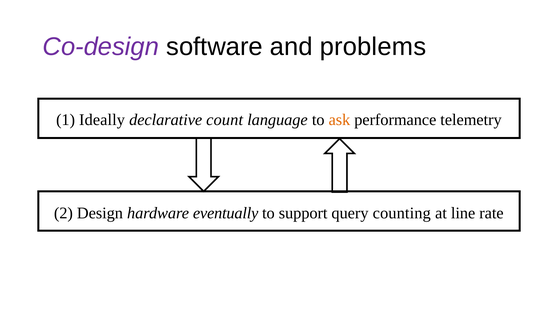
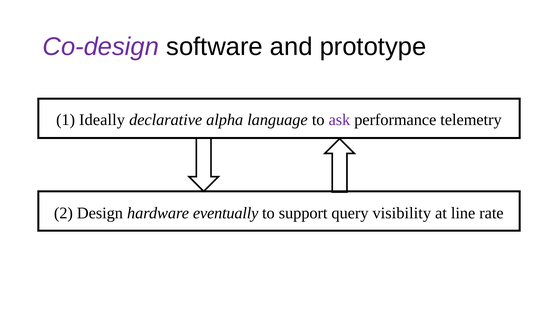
problems: problems -> prototype
count: count -> alpha
ask colour: orange -> purple
counting: counting -> visibility
